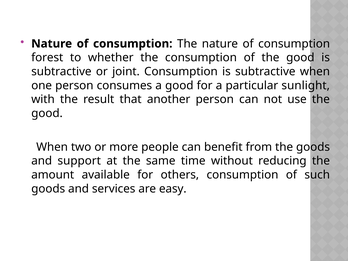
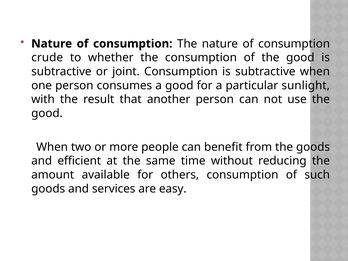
forest: forest -> crude
support: support -> efficient
